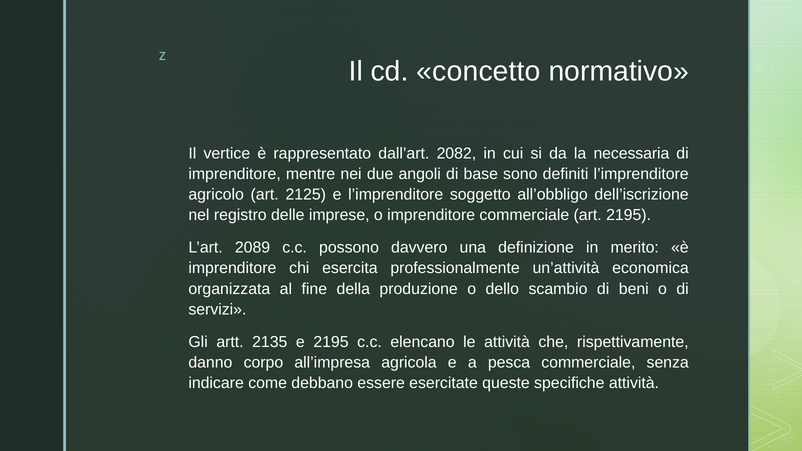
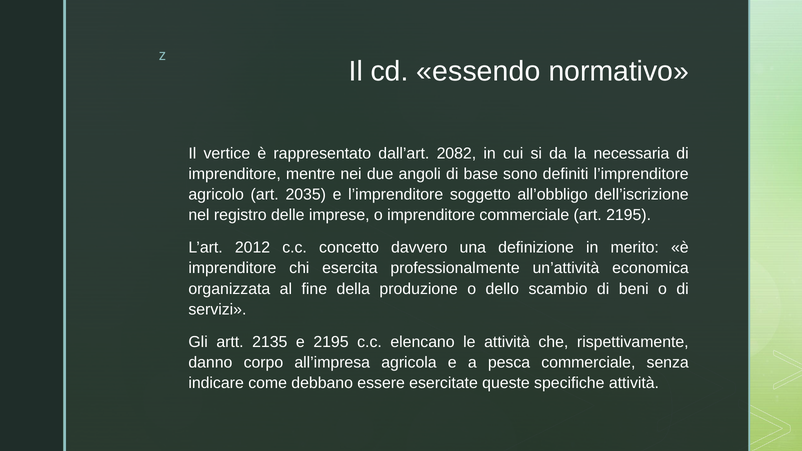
concetto: concetto -> essendo
2125: 2125 -> 2035
2089: 2089 -> 2012
possono: possono -> concetto
